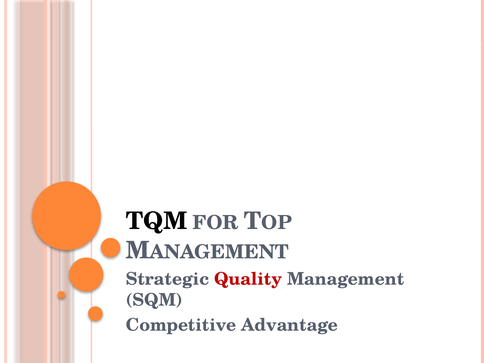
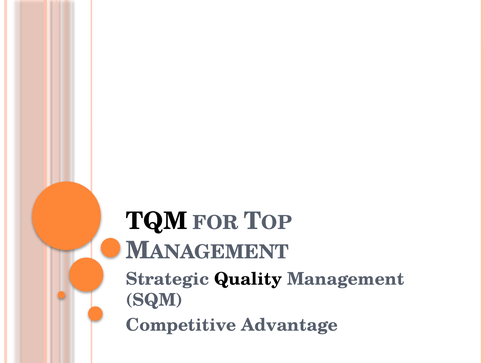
Quality colour: red -> black
